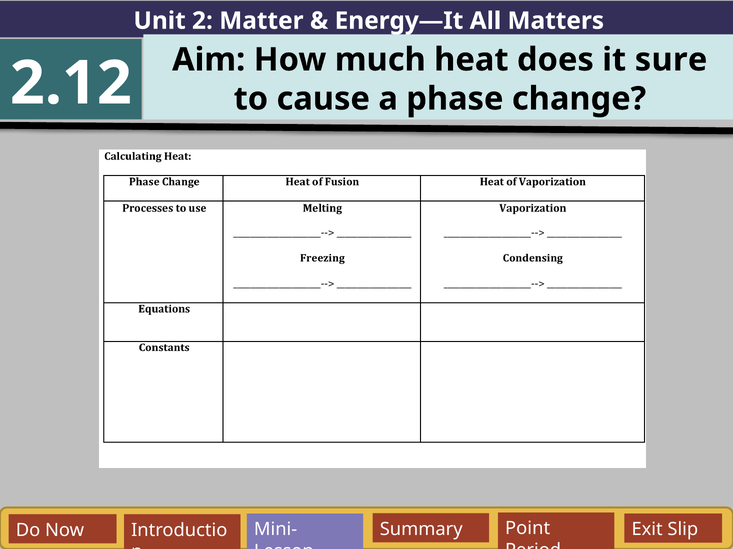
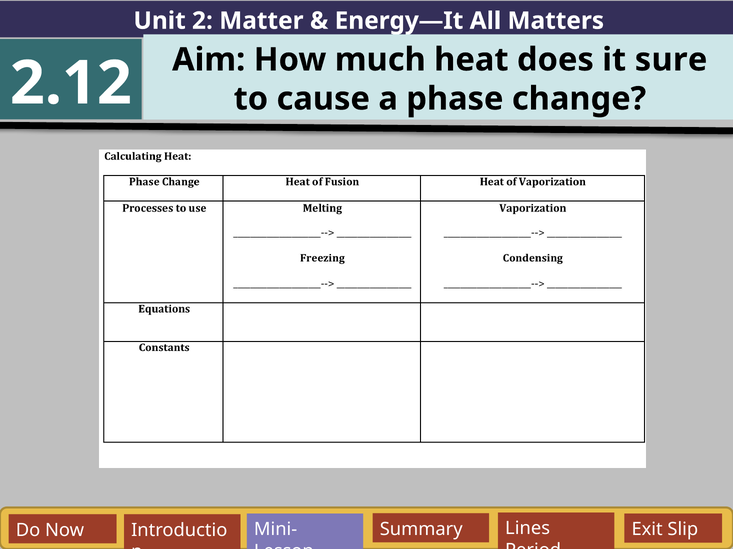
Point: Point -> Lines
